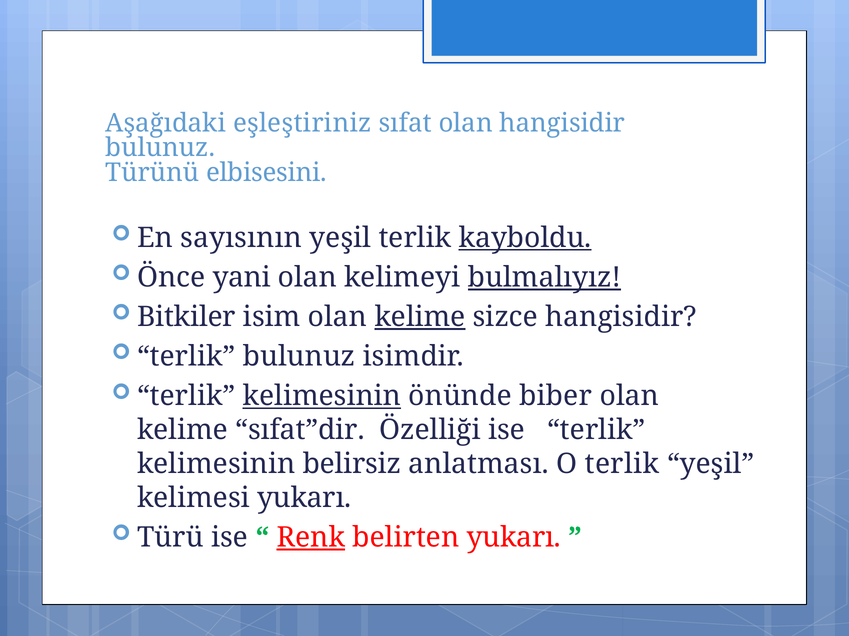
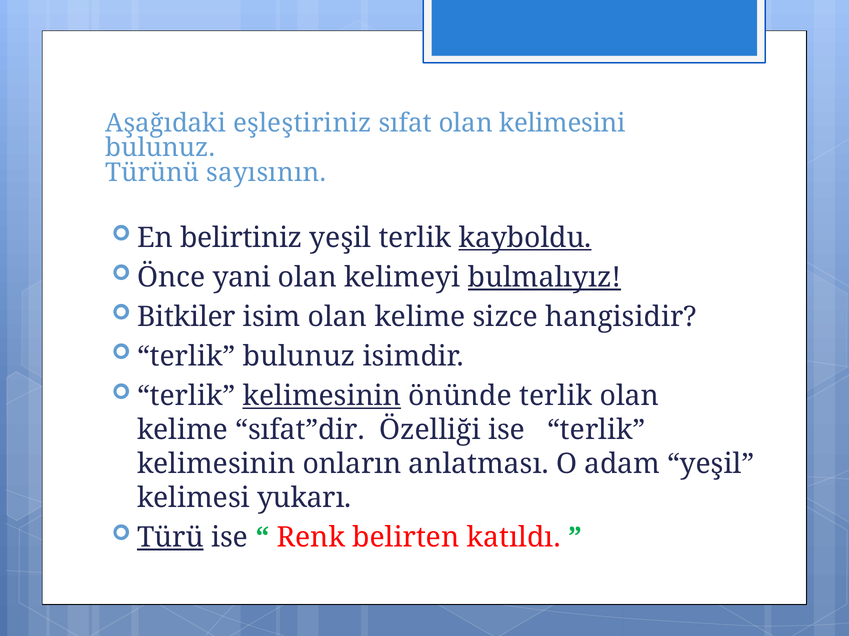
olan hangisidir: hangisidir -> kelimesini
elbisesini: elbisesini -> sayısının
sayısının: sayısının -> belirtiniz
kelime at (420, 317) underline: present -> none
önünde biber: biber -> terlik
belirsiz: belirsiz -> onların
O terlik: terlik -> adam
Türü underline: none -> present
Renk underline: present -> none
belirten yukarı: yukarı -> katıldı
